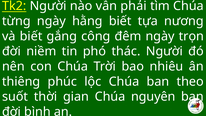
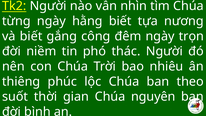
phải: phải -> nhìn
